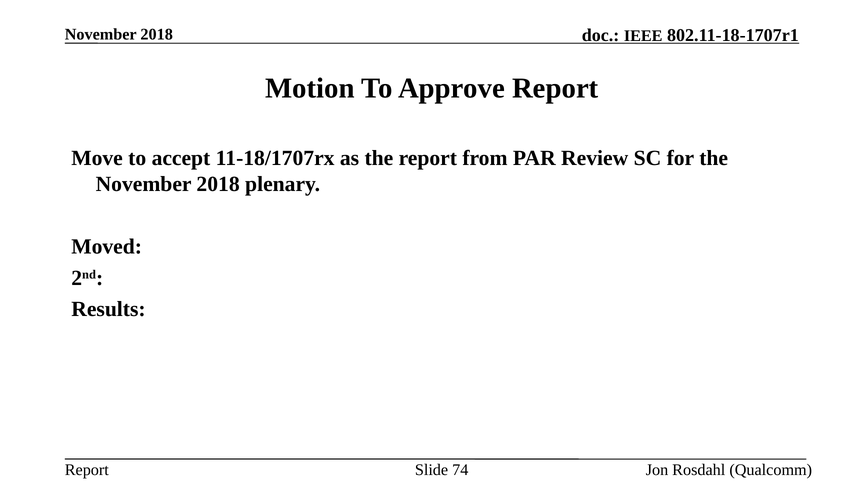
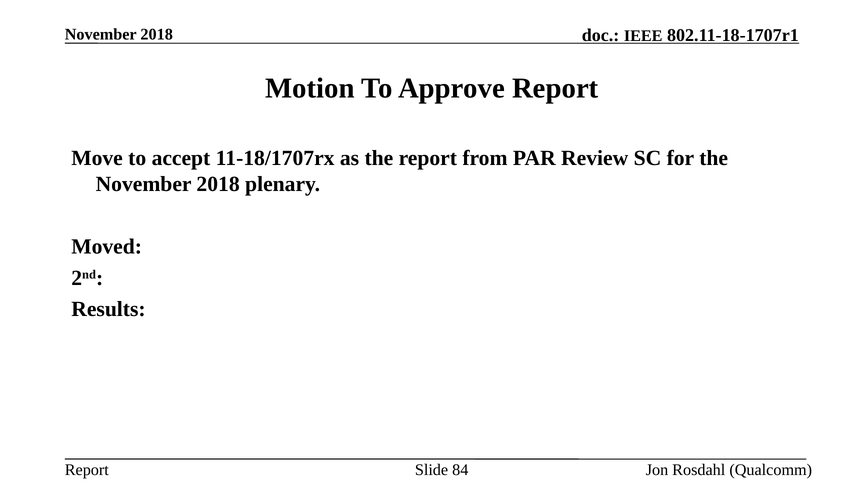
74: 74 -> 84
